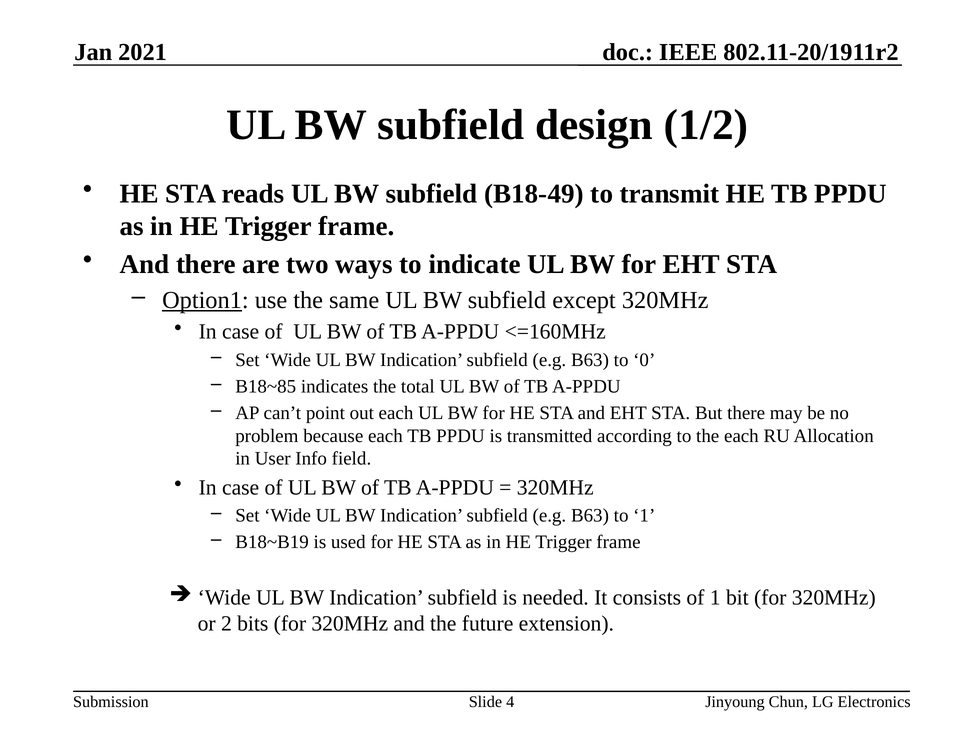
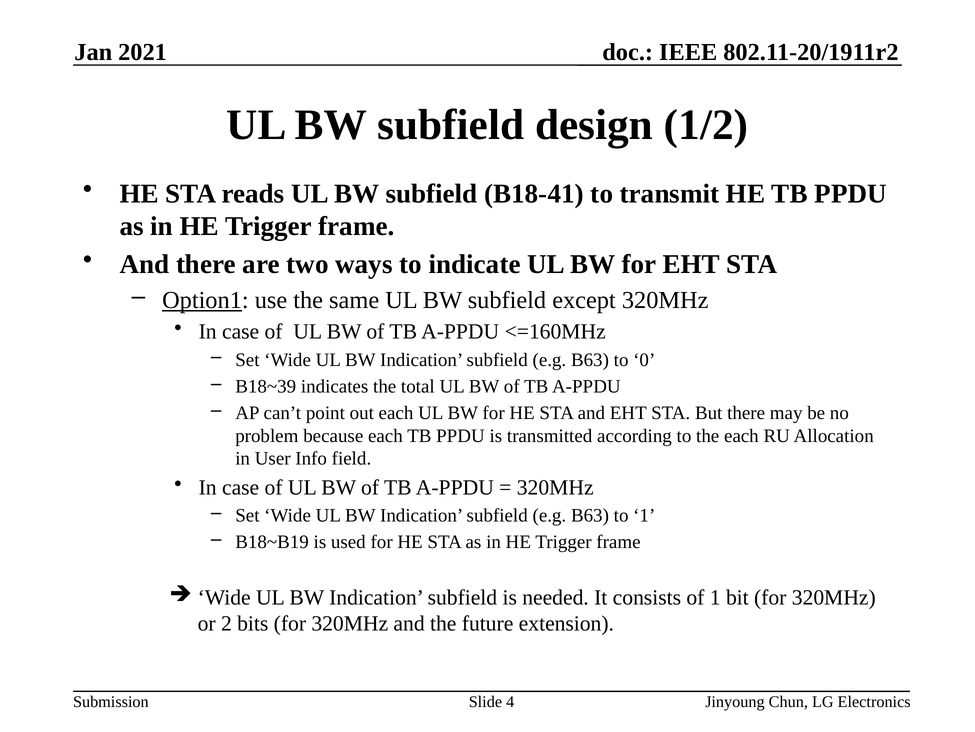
B18-49: B18-49 -> B18-41
B18~85: B18~85 -> B18~39
